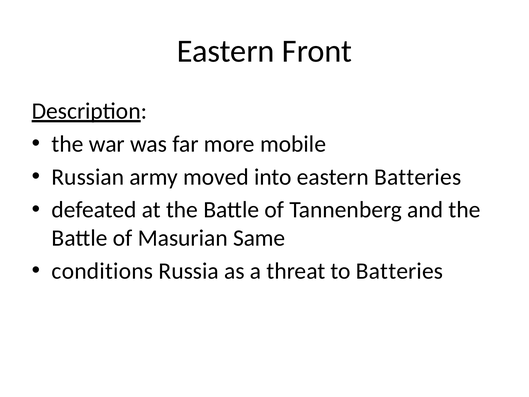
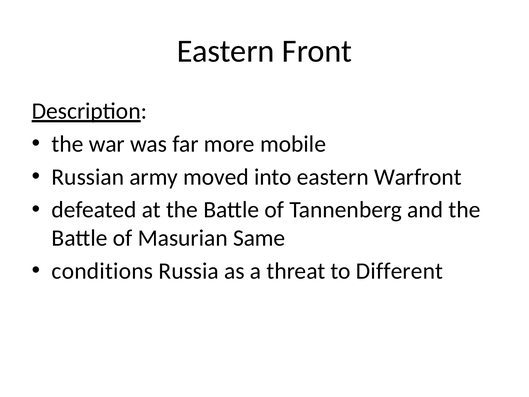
eastern Batteries: Batteries -> Warfront
to Batteries: Batteries -> Different
